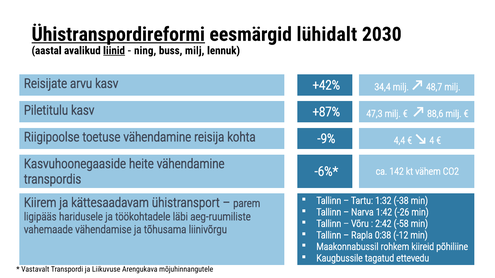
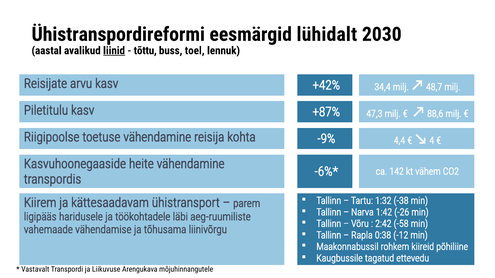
Ühistranspordireformi underline: present -> none
ning: ning -> tõttu
buss milj: milj -> toel
